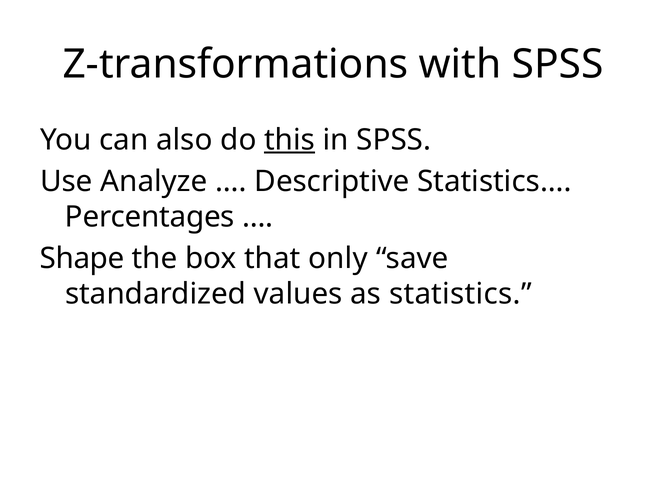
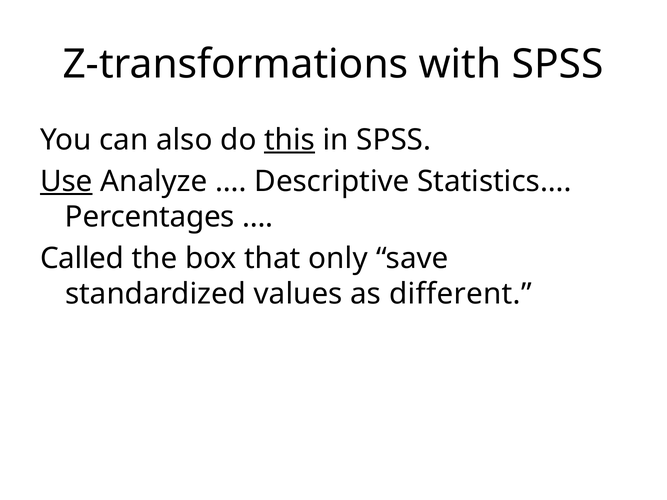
Use underline: none -> present
Shape: Shape -> Called
statistics: statistics -> different
